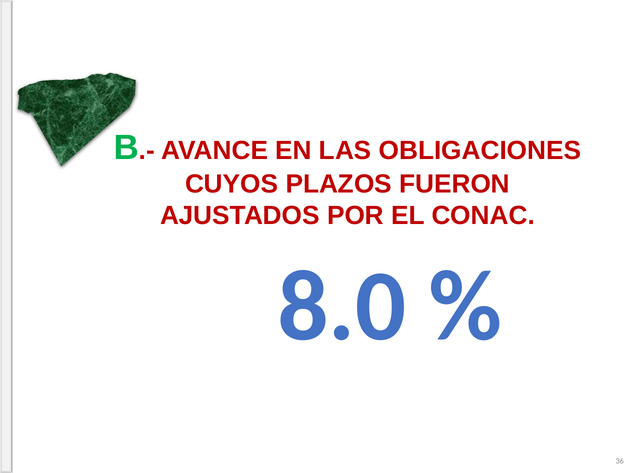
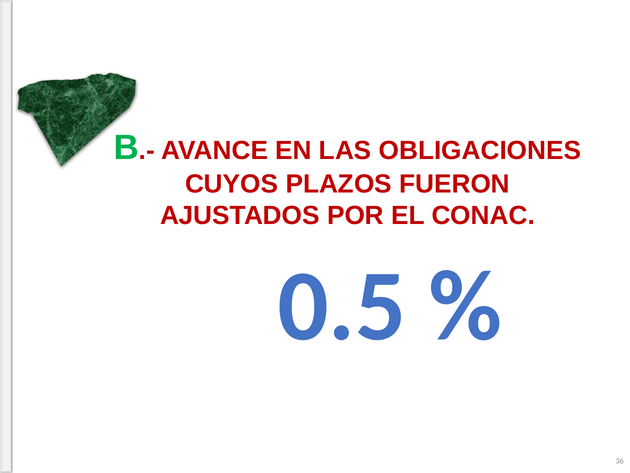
8.0: 8.0 -> 0.5
